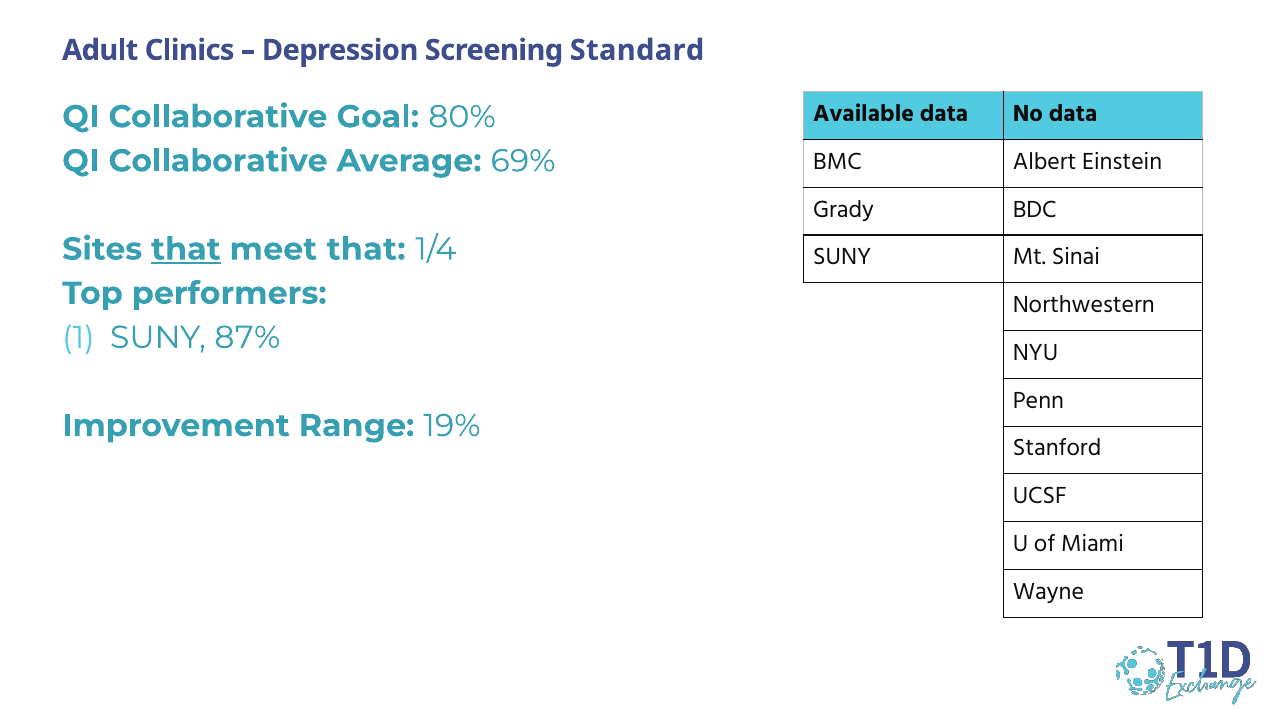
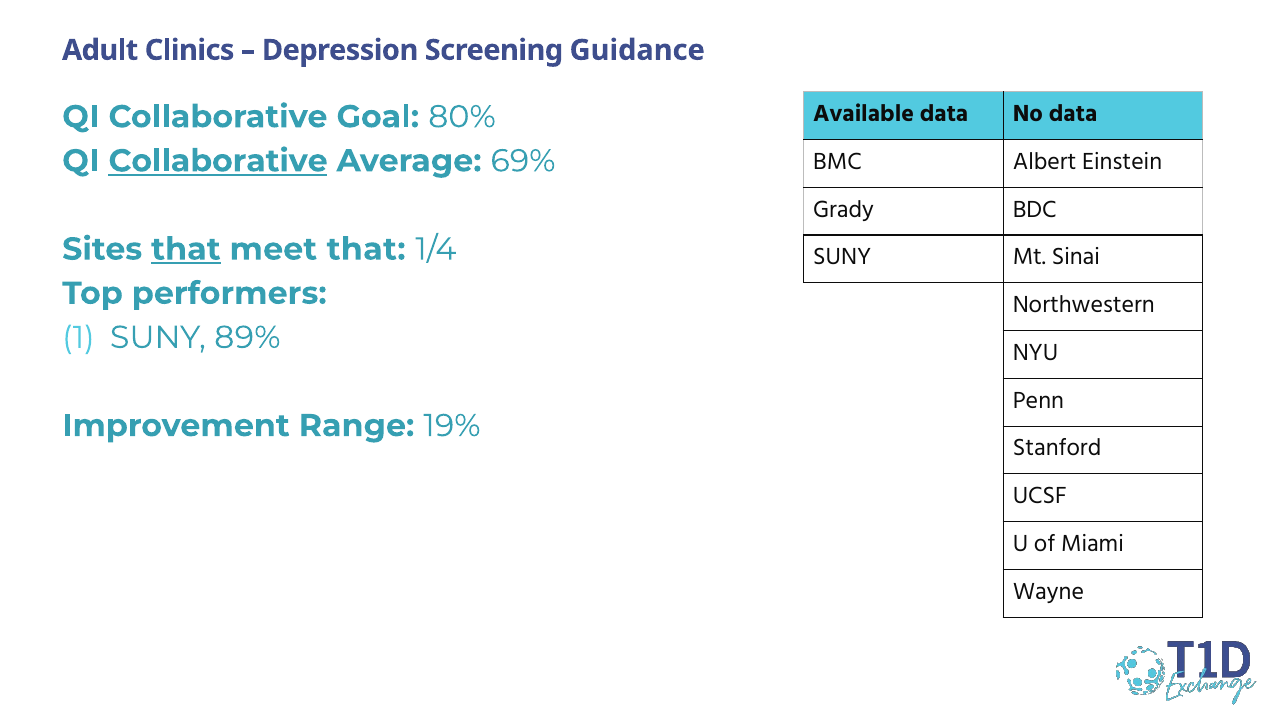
Standard: Standard -> Guidance
Collaborative at (218, 161) underline: none -> present
87%: 87% -> 89%
